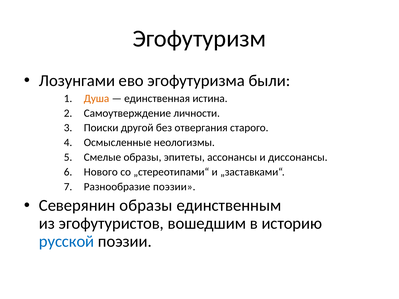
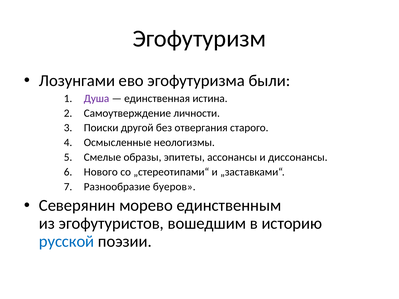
Душа colour: orange -> purple
Разнообразие поэзии: поэзии -> буеров
Северянин образы: образы -> морево
